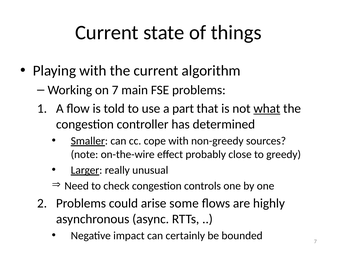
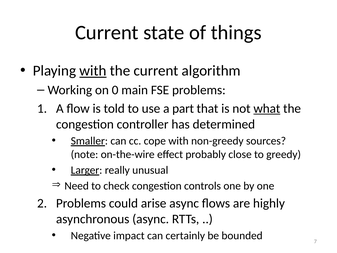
with at (93, 71) underline: none -> present
on 7: 7 -> 0
arise some: some -> async
